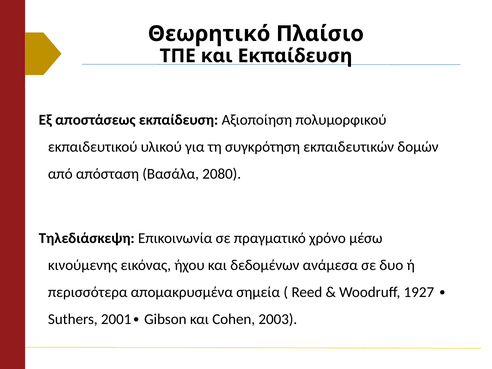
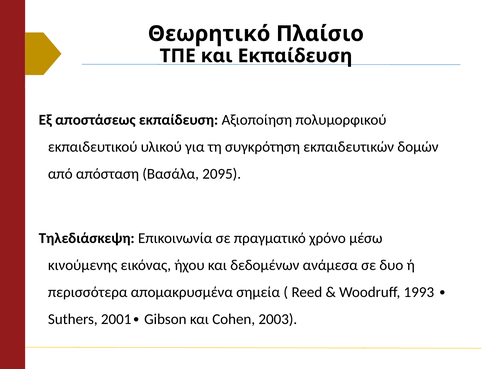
2080: 2080 -> 2095
1927: 1927 -> 1993
